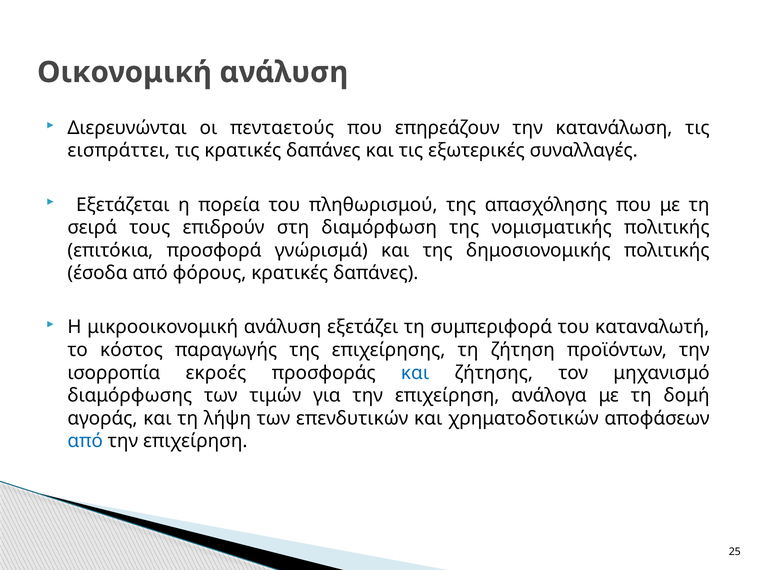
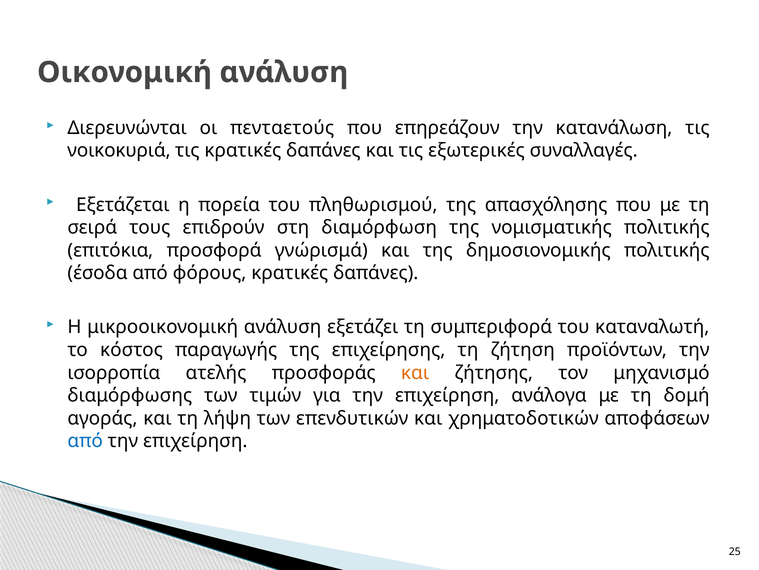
εισπράττει: εισπράττει -> νοικοκυριά
εκροές: εκροές -> ατελής
και at (415, 372) colour: blue -> orange
